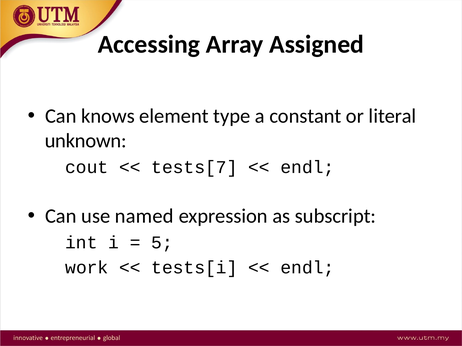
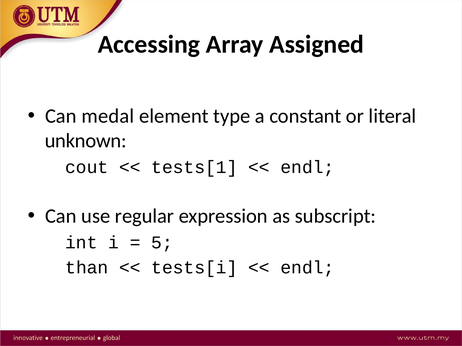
knows: knows -> medal
tests[7: tests[7 -> tests[1
named: named -> regular
work: work -> than
